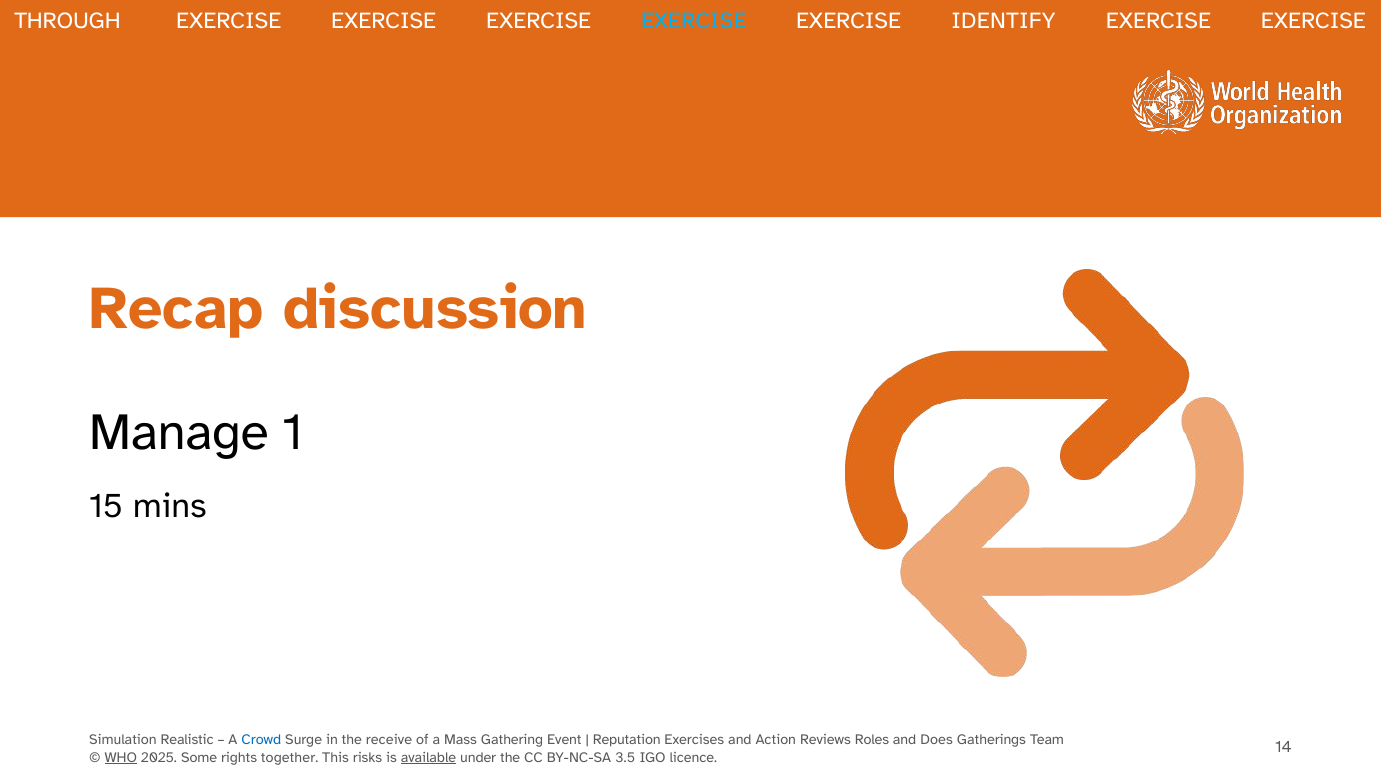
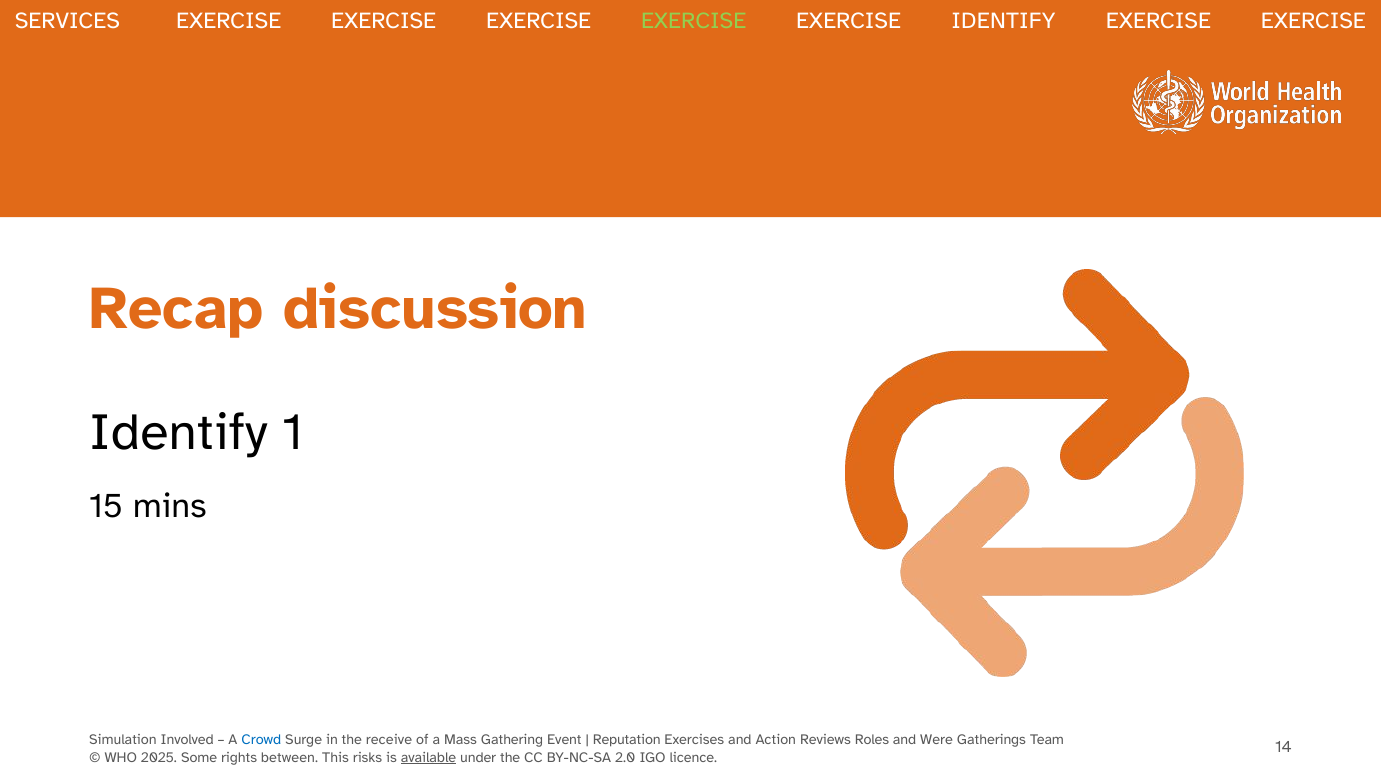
THROUGH: THROUGH -> SERVICES
EXERCISE at (694, 20) colour: light blue -> light green
Manage at (179, 432): Manage -> Identify
Realistic: Realistic -> Involved
Does: Does -> Were
WHO underline: present -> none
together: together -> between
3.5: 3.5 -> 2.0
